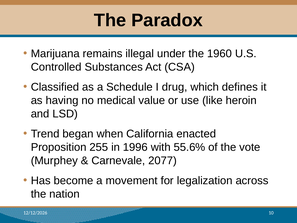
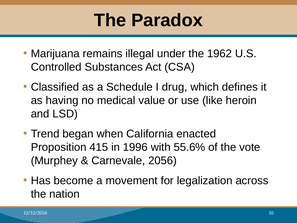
1960: 1960 -> 1962
255: 255 -> 415
2077: 2077 -> 2056
